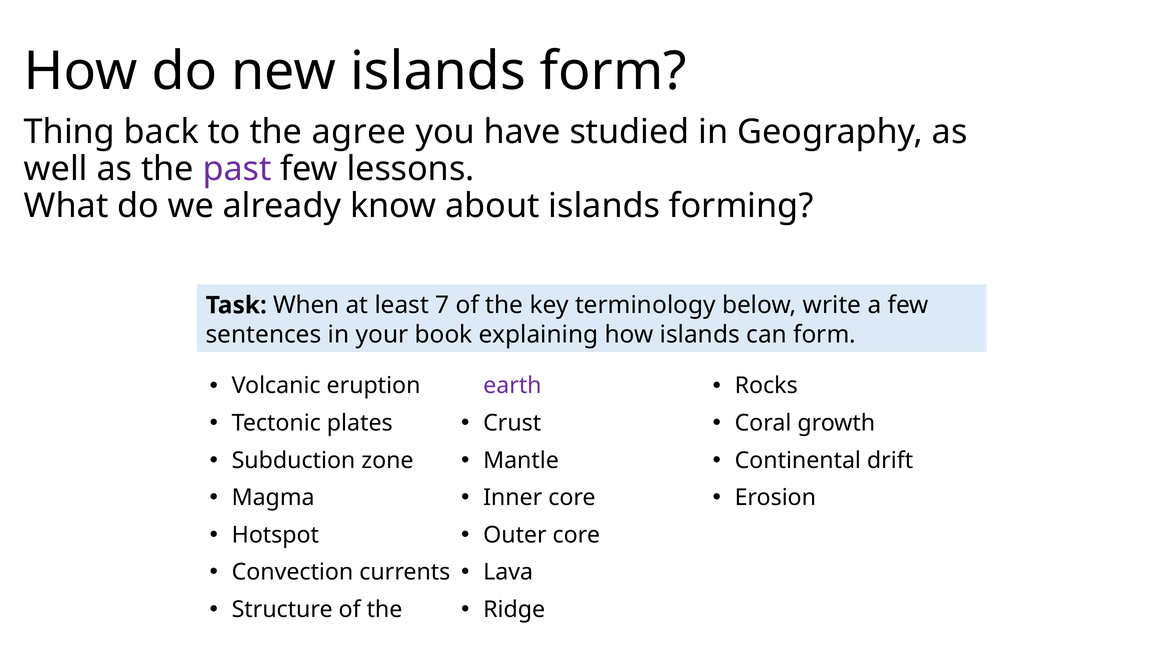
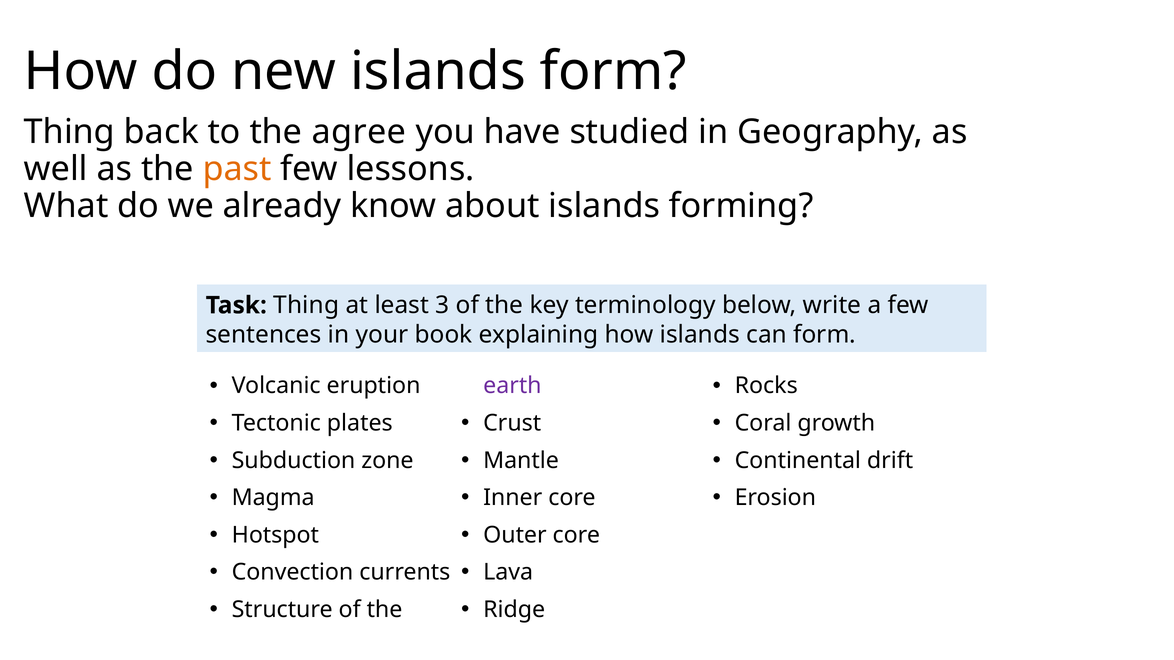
past colour: purple -> orange
Task When: When -> Thing
7: 7 -> 3
